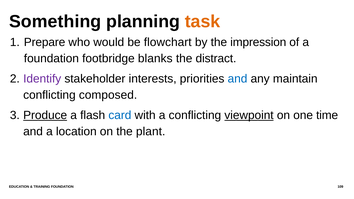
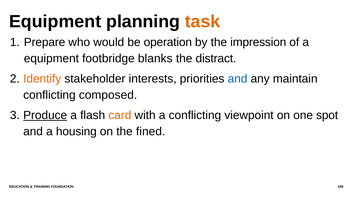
Something at (55, 22): Something -> Equipment
flowchart: flowchart -> operation
foundation at (51, 59): foundation -> equipment
Identify colour: purple -> orange
card colour: blue -> orange
viewpoint underline: present -> none
time: time -> spot
location: location -> housing
plant: plant -> fined
